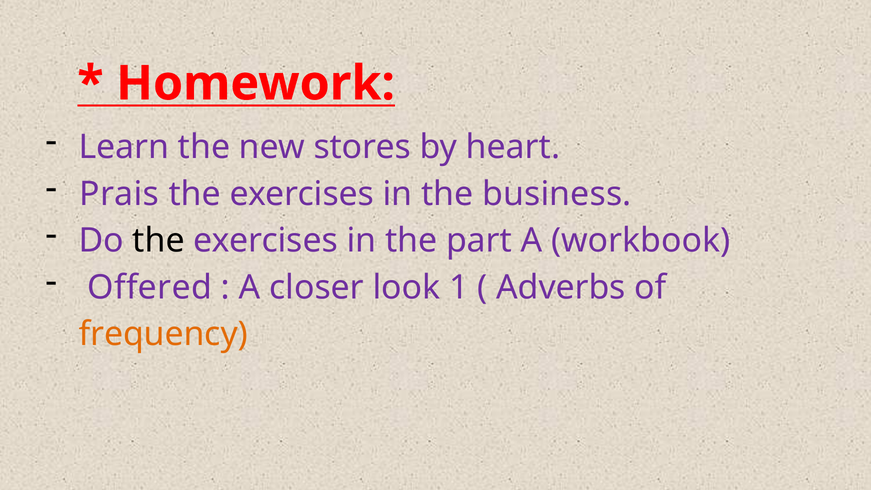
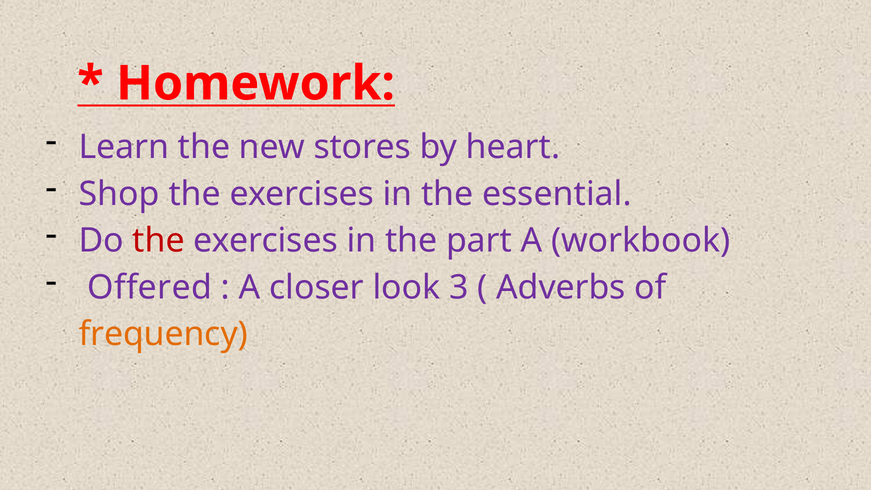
Prais: Prais -> Shop
business: business -> essential
the at (159, 241) colour: black -> red
1: 1 -> 3
